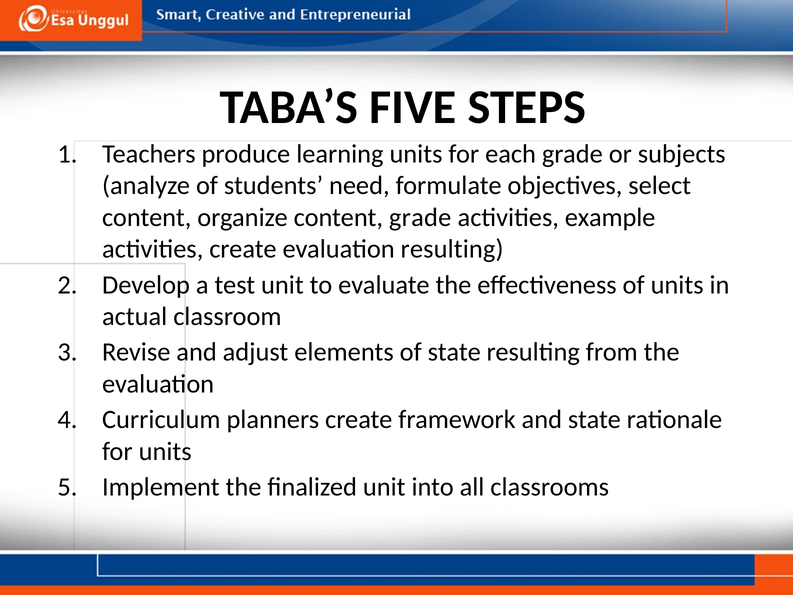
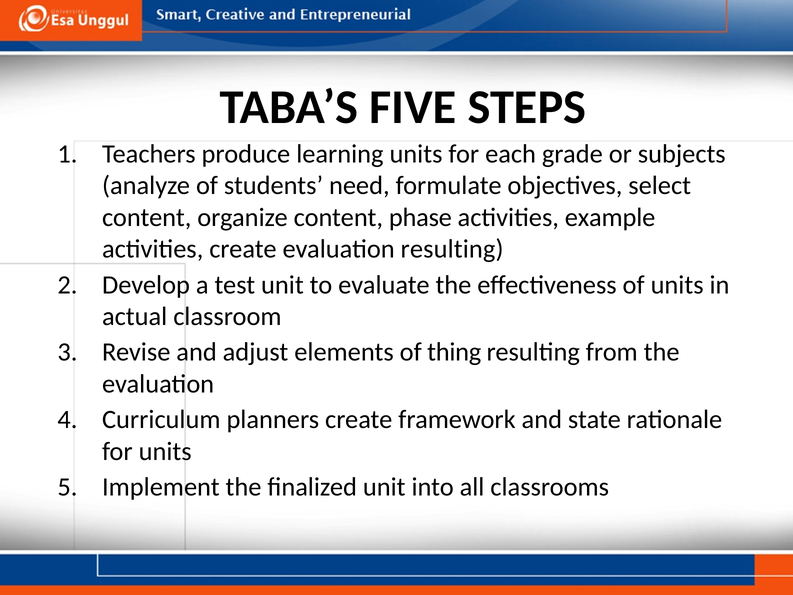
content grade: grade -> phase
of state: state -> thing
